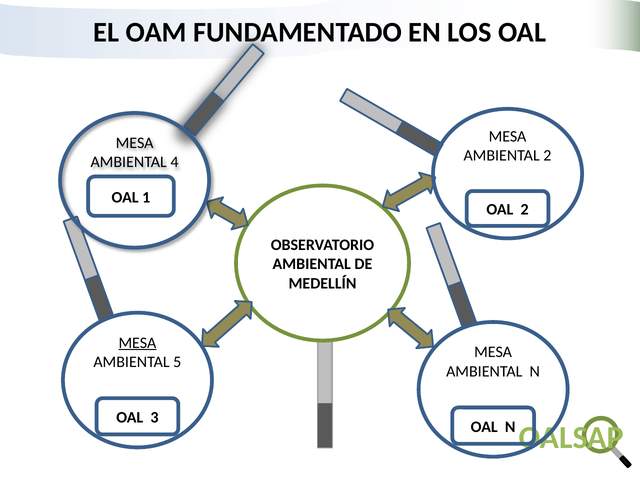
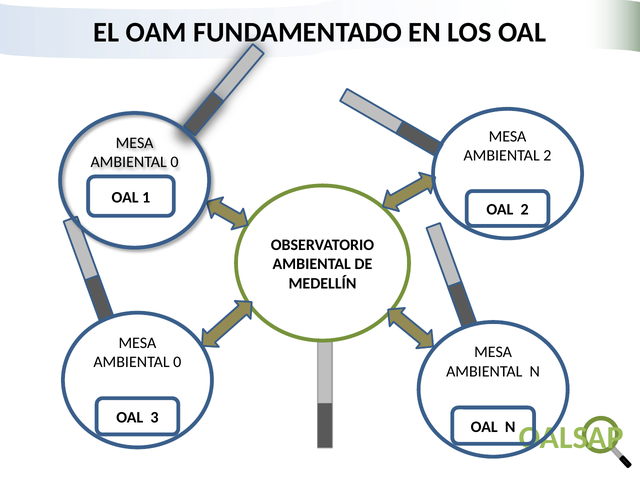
4 at (174, 162): 4 -> 0
MESA at (137, 343) underline: present -> none
5 at (177, 362): 5 -> 0
